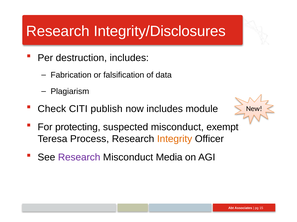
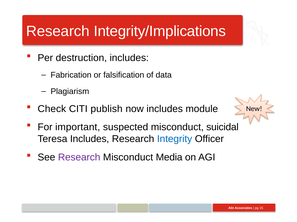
Integrity/Disclosures: Integrity/Disclosures -> Integrity/Implications
protecting: protecting -> important
exempt: exempt -> suicidal
Teresa Process: Process -> Includes
Integrity colour: orange -> blue
